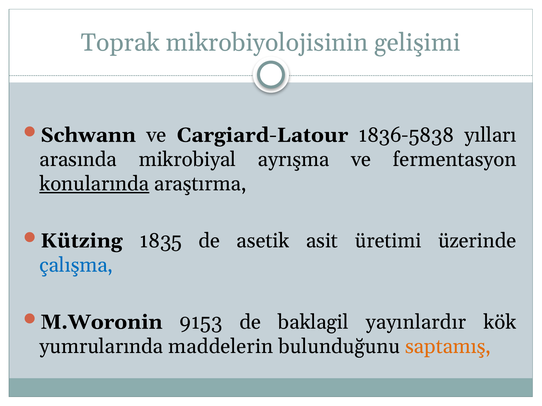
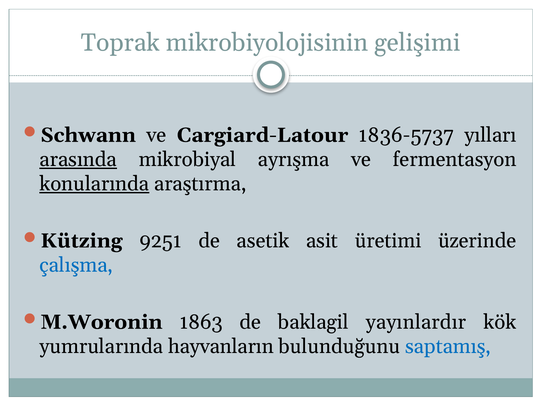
1836-5838: 1836-5838 -> 1836-5737
arasında underline: none -> present
1835: 1835 -> 9251
9153: 9153 -> 1863
maddelerin: maddelerin -> hayvanların
saptamış colour: orange -> blue
